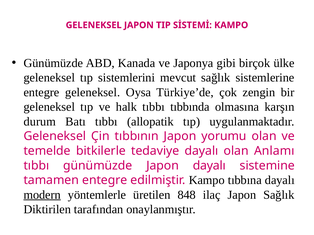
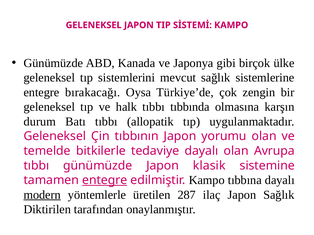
entegre geleneksel: geleneksel -> bırakacağı
Anlamı: Anlamı -> Avrupa
Japon dayalı: dayalı -> klasik
entegre at (105, 181) underline: none -> present
848: 848 -> 287
